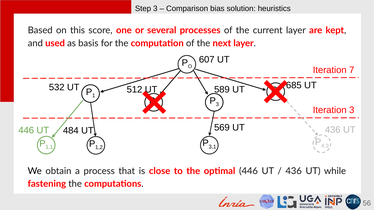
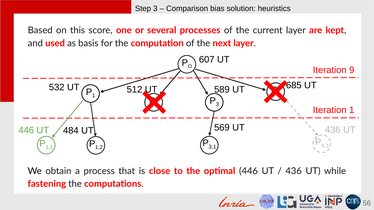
7: 7 -> 9
Iteration 3: 3 -> 1
